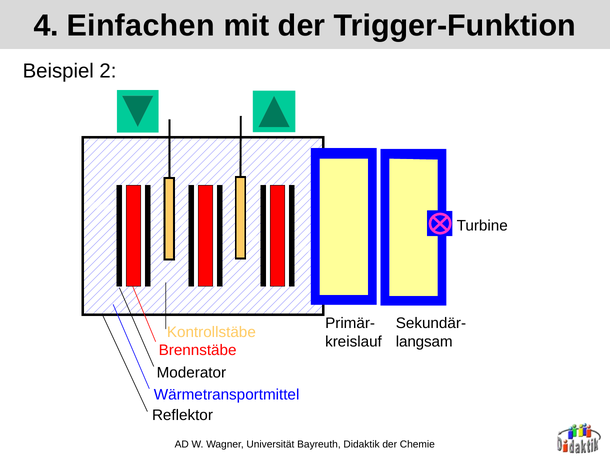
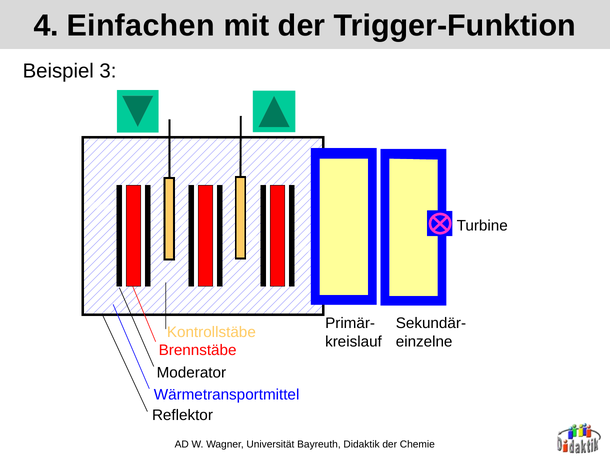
2: 2 -> 3
langsam: langsam -> einzelne
